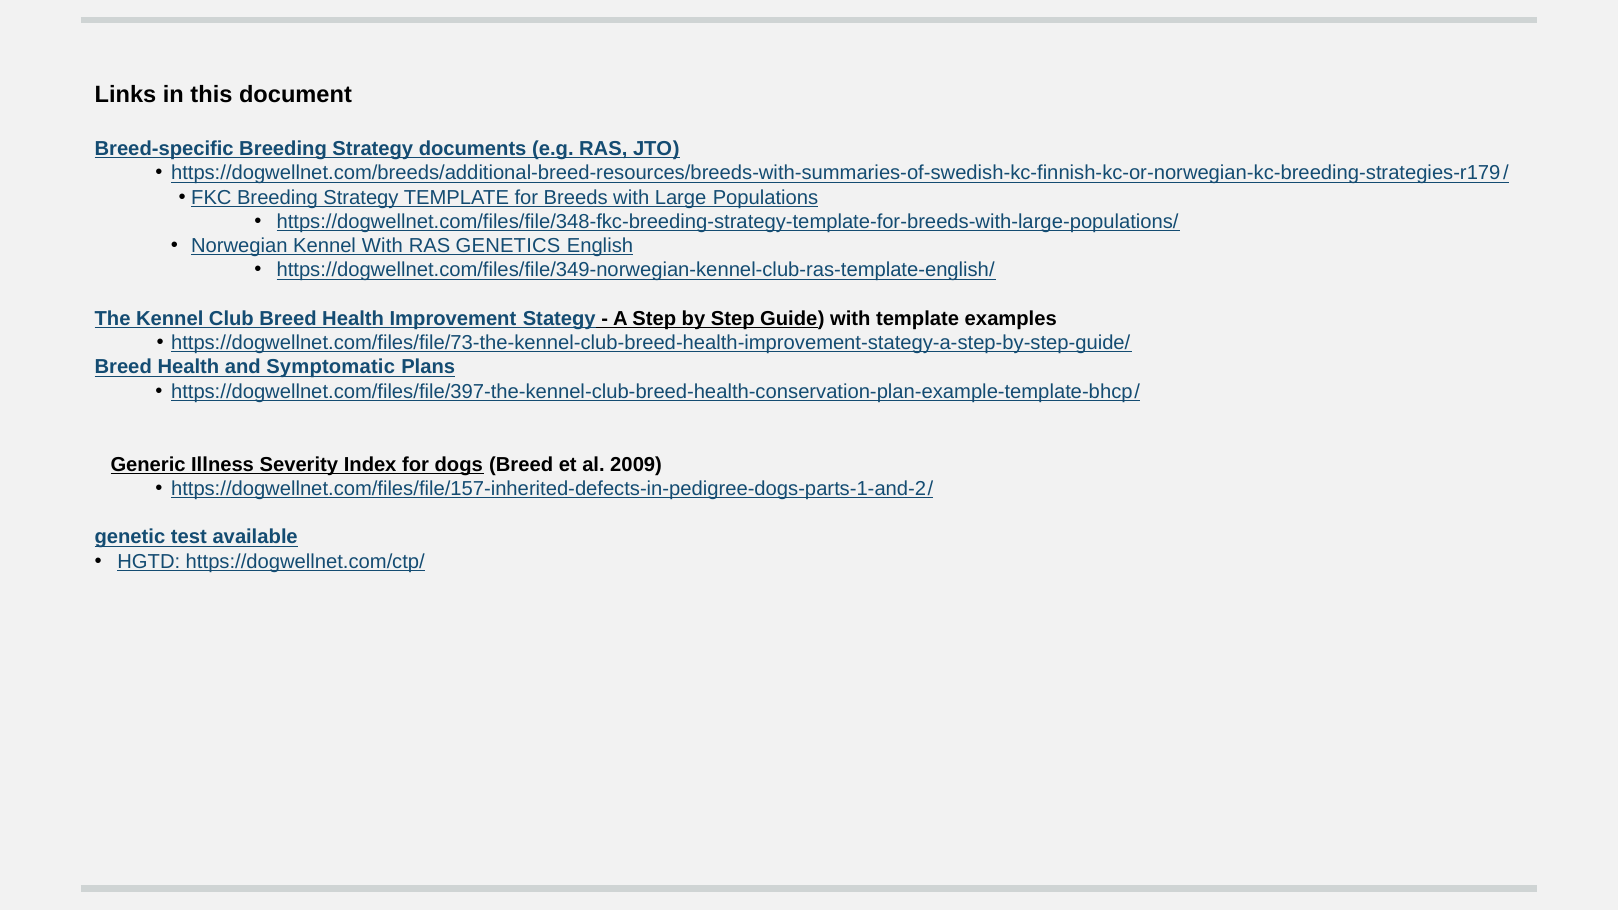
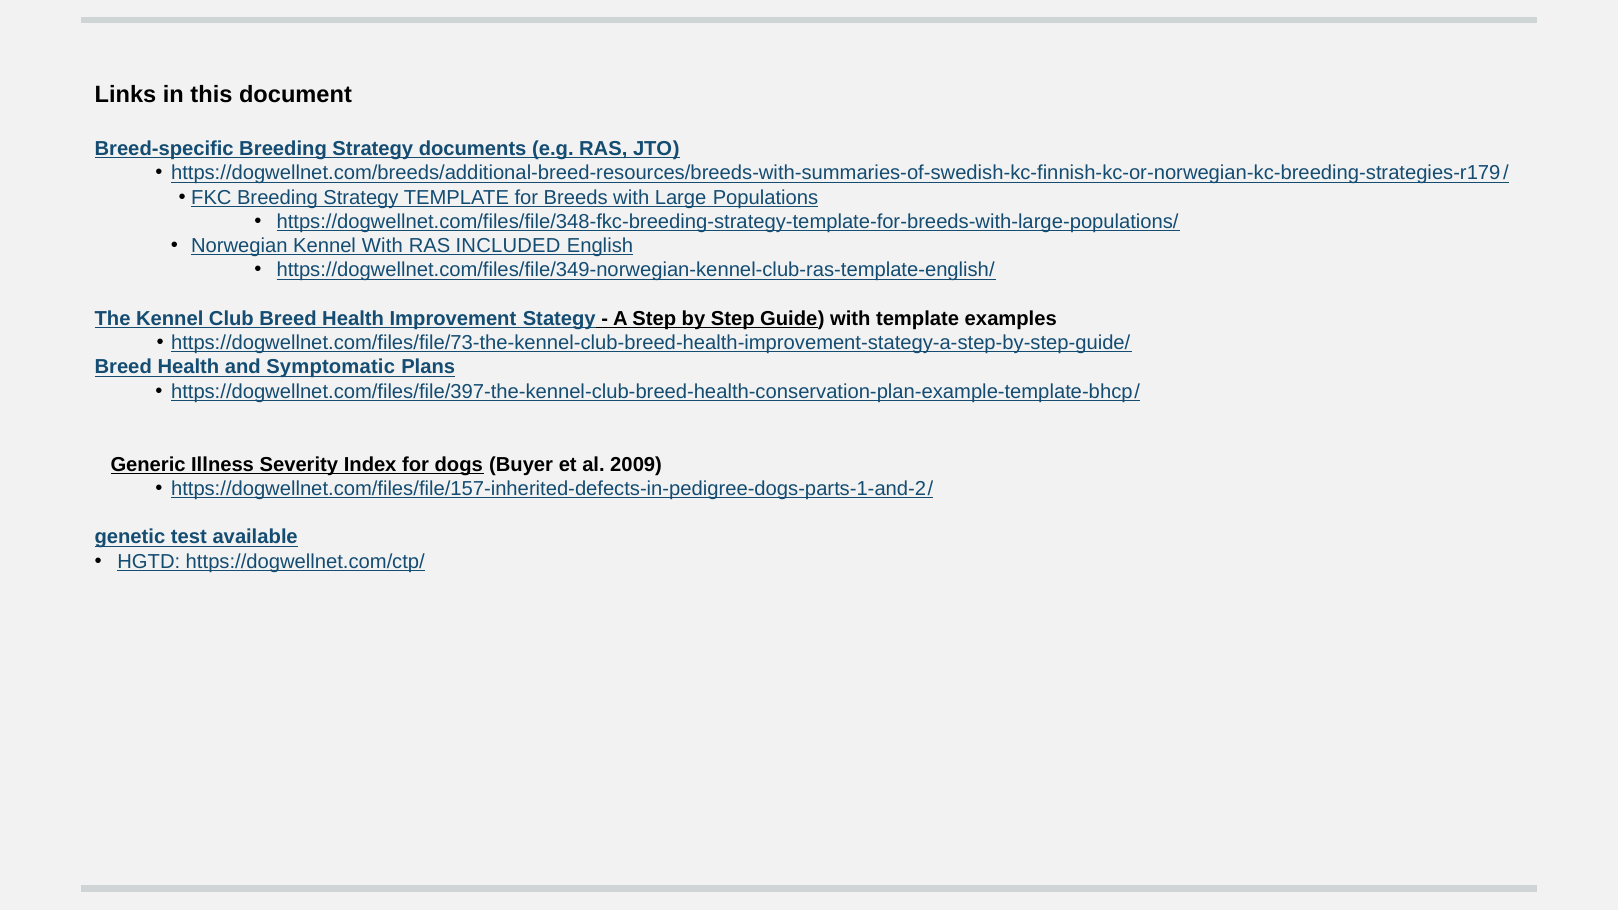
GENETICS: GENETICS -> INCLUDED
dogs Breed: Breed -> Buyer
